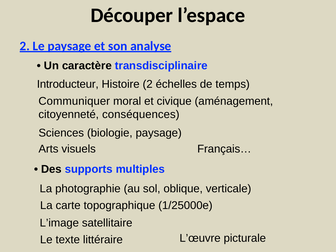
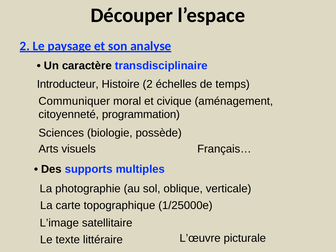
conséquences: conséquences -> programmation
biologie paysage: paysage -> possède
